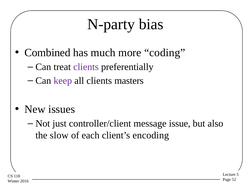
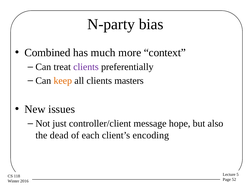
coding: coding -> context
keep colour: purple -> orange
issue: issue -> hope
slow: slow -> dead
